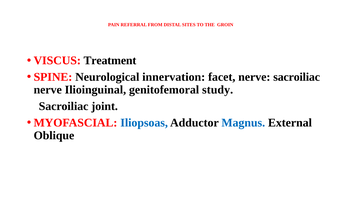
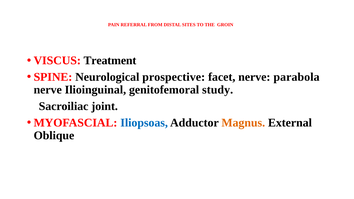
innervation: innervation -> prospective
nerve sacroiliac: sacroiliac -> parabola
Magnus colour: blue -> orange
